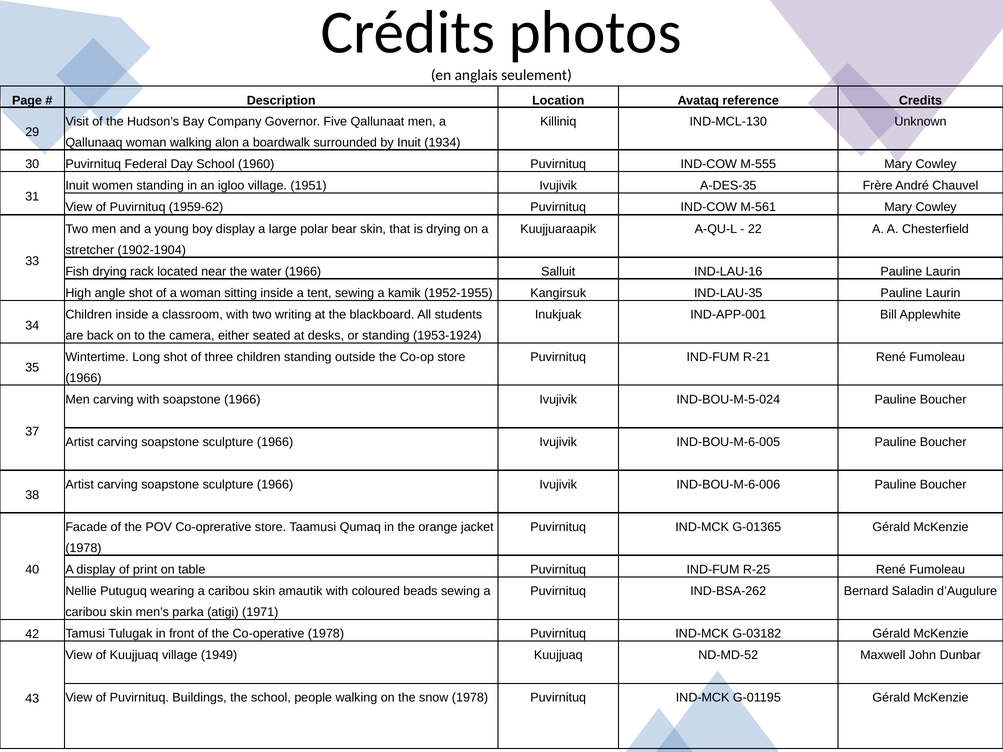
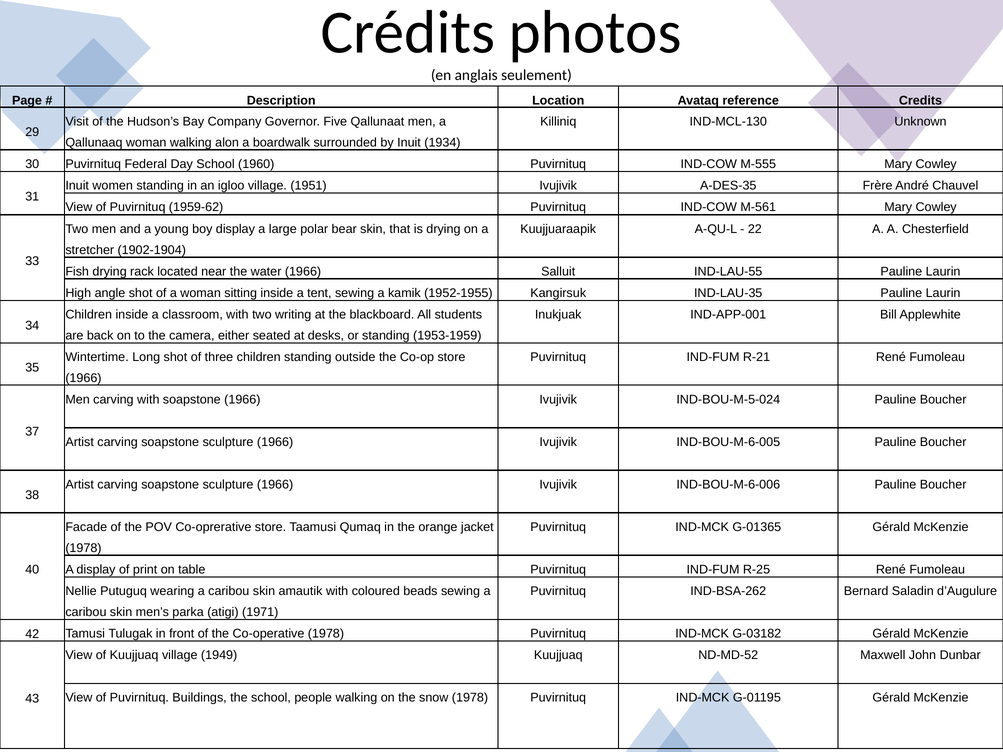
IND-LAU-16: IND-LAU-16 -> IND-LAU-55
1953-1924: 1953-1924 -> 1953-1959
